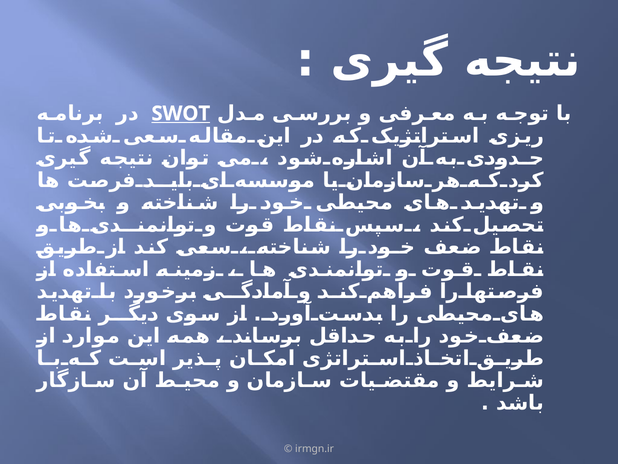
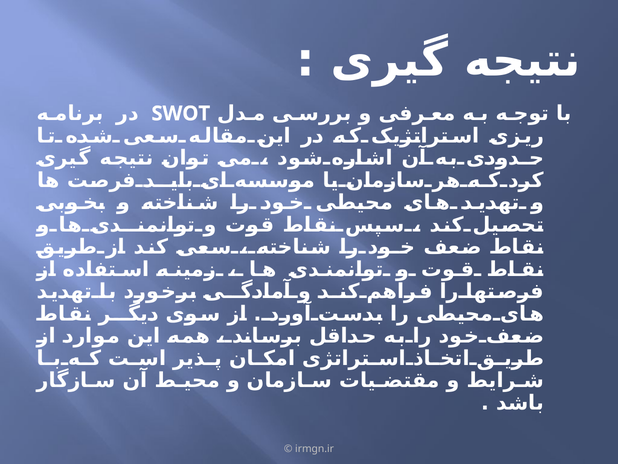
SWOT underline: present -> none
